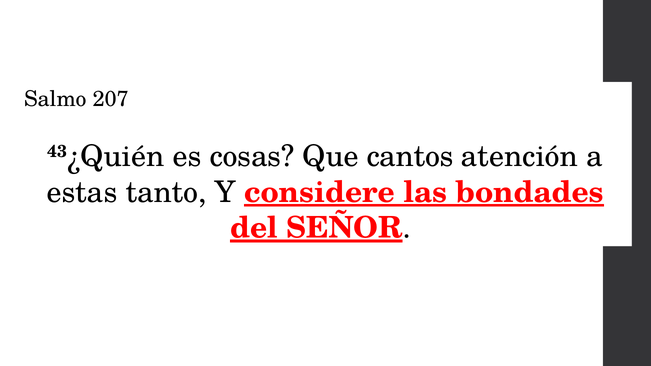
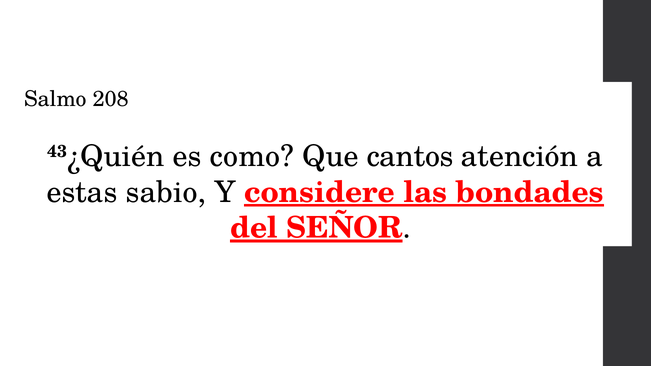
207: 207 -> 208
cosas: cosas -> como
tanto: tanto -> sabio
